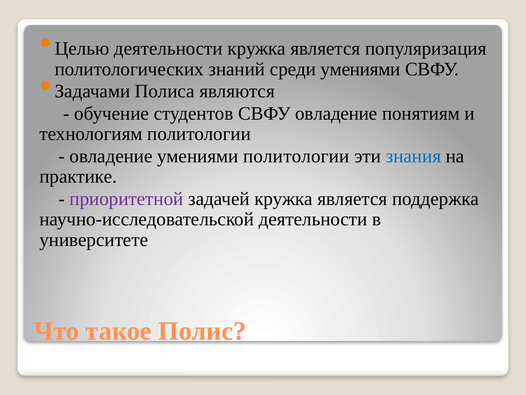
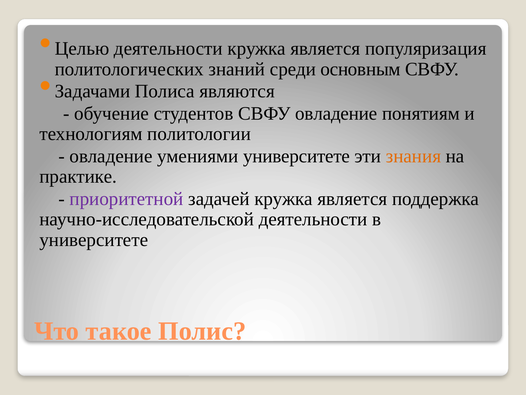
среди умениями: умениями -> основным
умениями политологии: политологии -> университете
знания colour: blue -> orange
